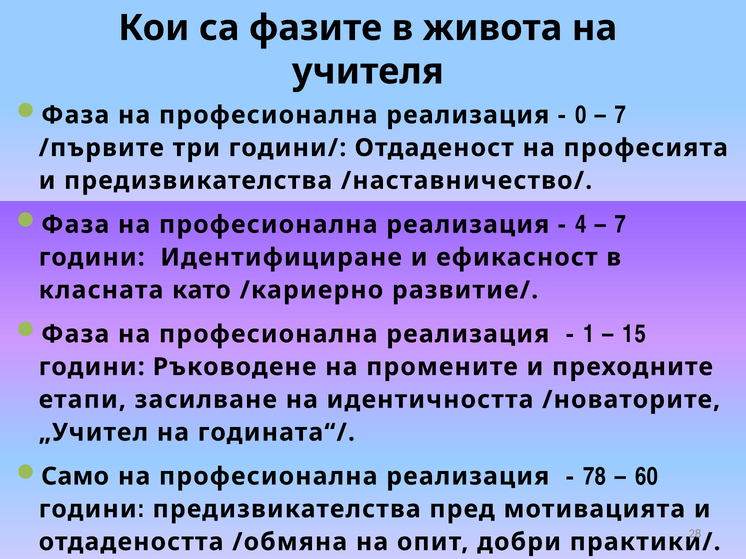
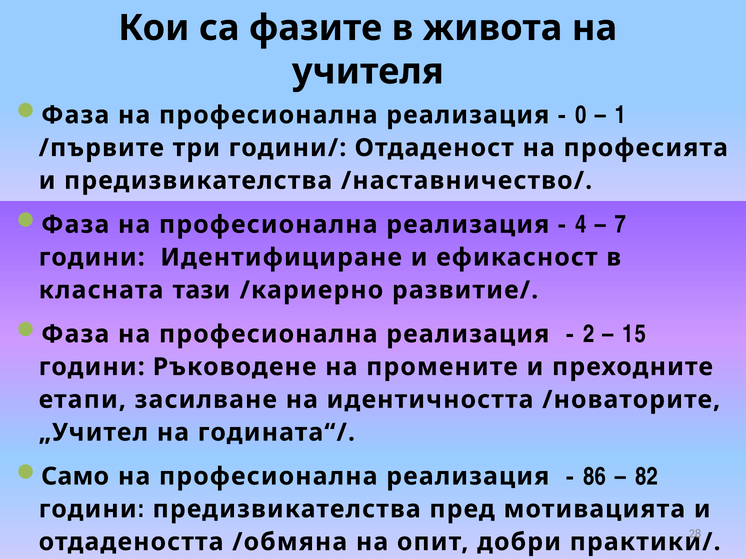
7 at (621, 115): 7 -> 1
като: като -> тази
1: 1 -> 2
78: 78 -> 86
60: 60 -> 82
